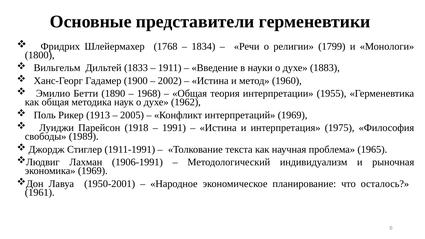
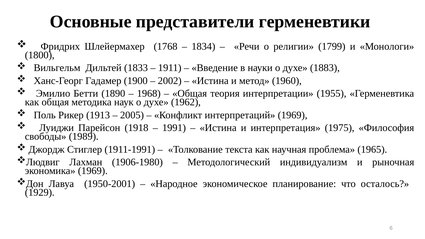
1906-1991: 1906-1991 -> 1906-1980
1961: 1961 -> 1929
